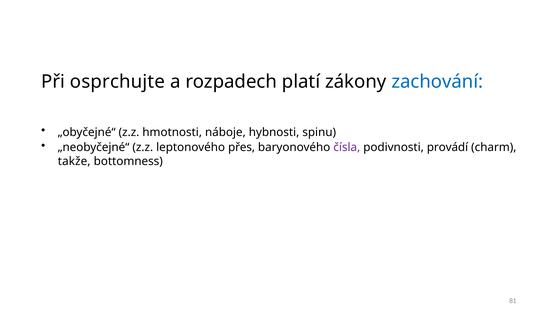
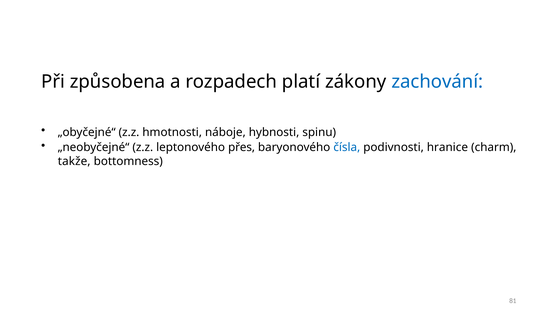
osprchujte: osprchujte -> způsobena
čísla colour: purple -> blue
provádí: provádí -> hranice
